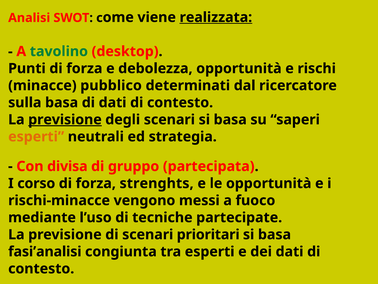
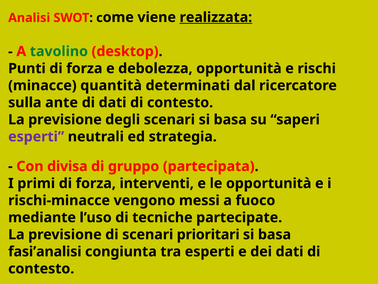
pubblico: pubblico -> quantità
sulla basa: basa -> ante
previsione at (65, 119) underline: present -> none
esperti at (36, 136) colour: orange -> purple
corso: corso -> primi
strenghts: strenghts -> interventi
